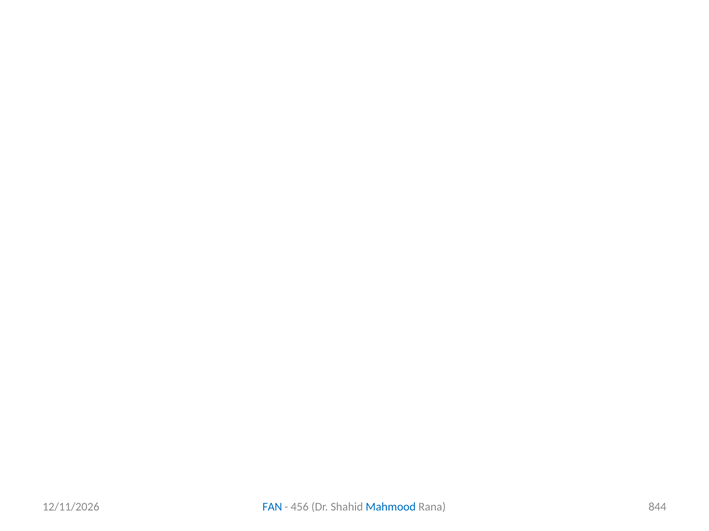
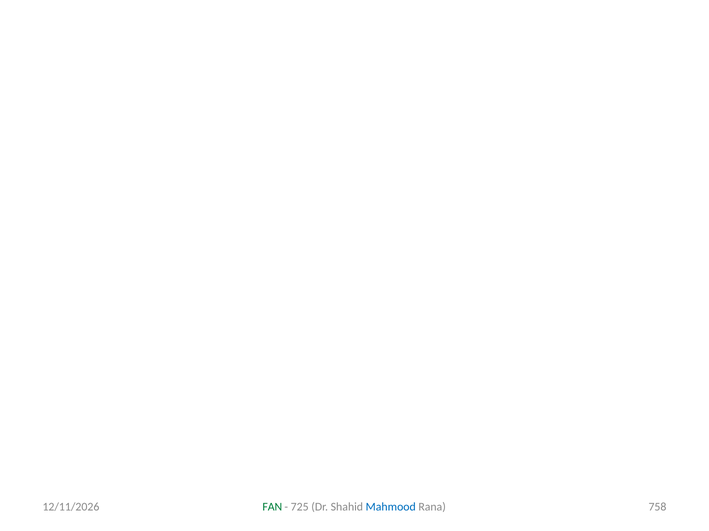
FAN colour: blue -> green
456: 456 -> 725
844: 844 -> 758
